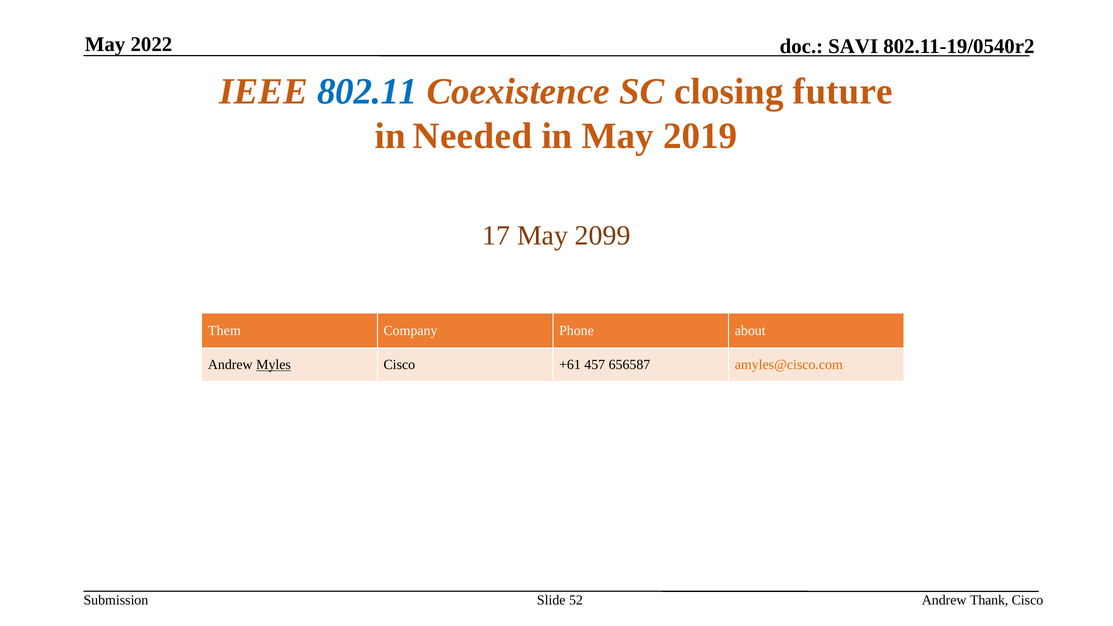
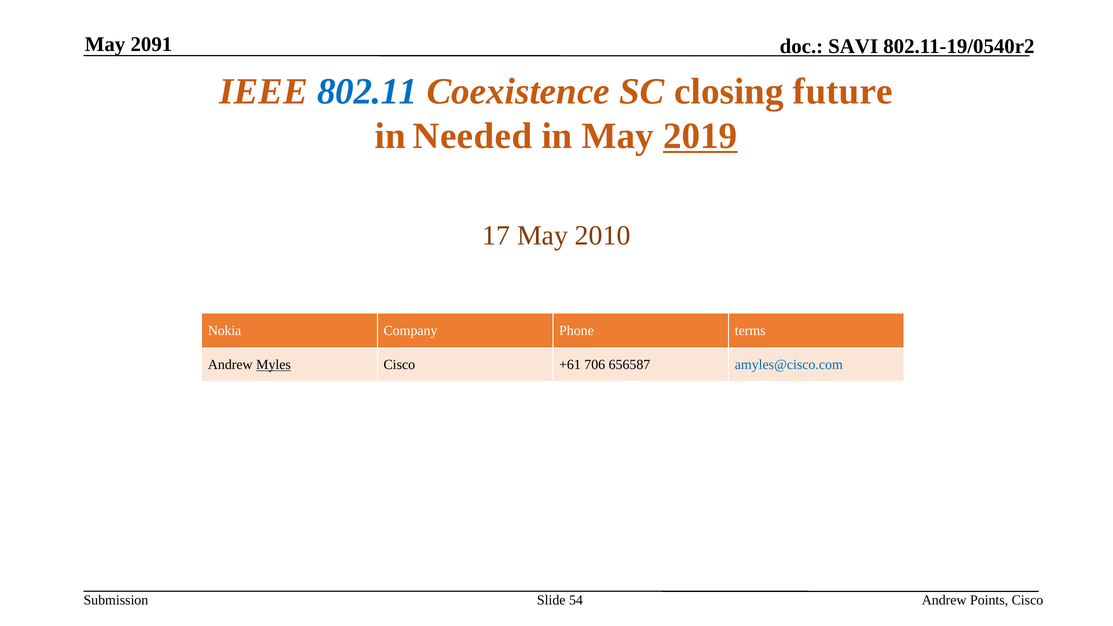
2022: 2022 -> 2091
2019 underline: none -> present
2099: 2099 -> 2010
Them: Them -> Nokia
about: about -> terms
457: 457 -> 706
amyles@cisco.com colour: orange -> blue
52: 52 -> 54
Thank: Thank -> Points
